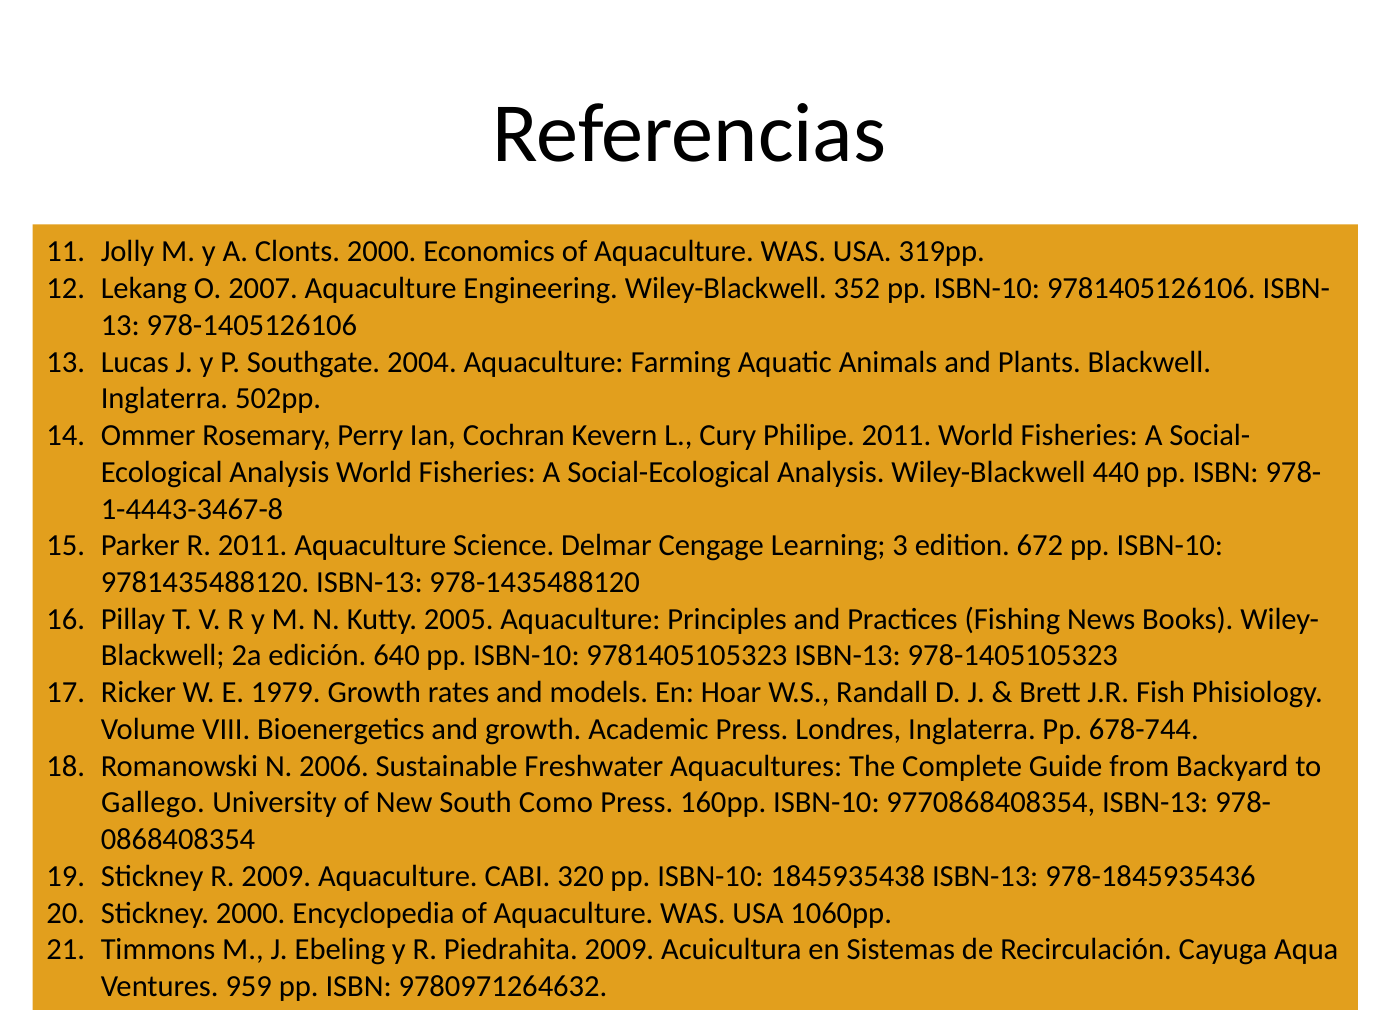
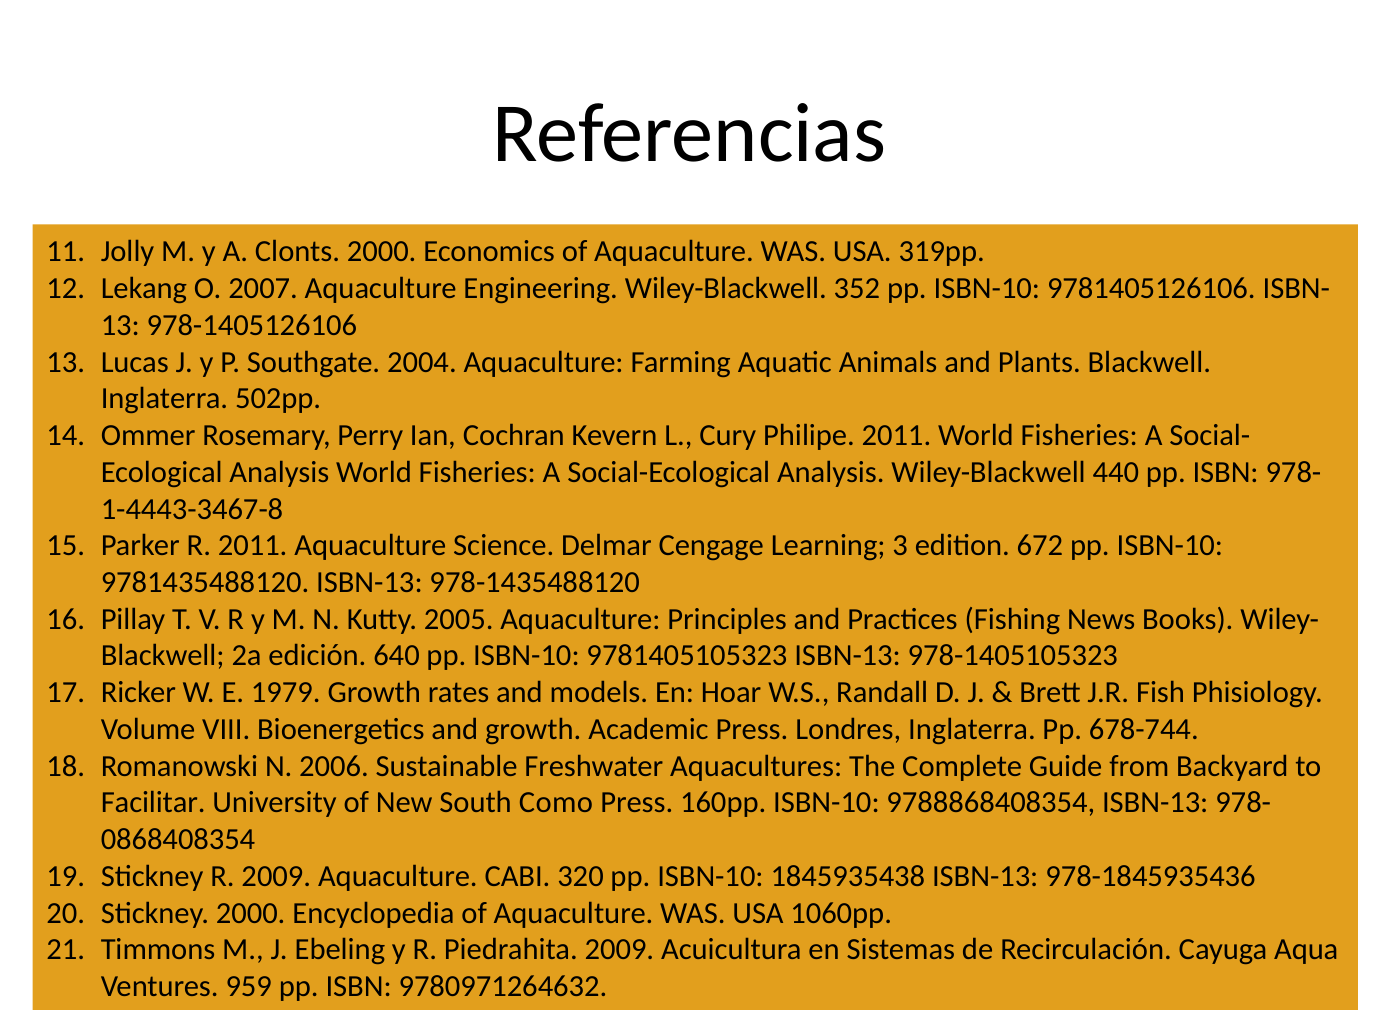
Gallego: Gallego -> Facilitar
9770868408354: 9770868408354 -> 9788868408354
